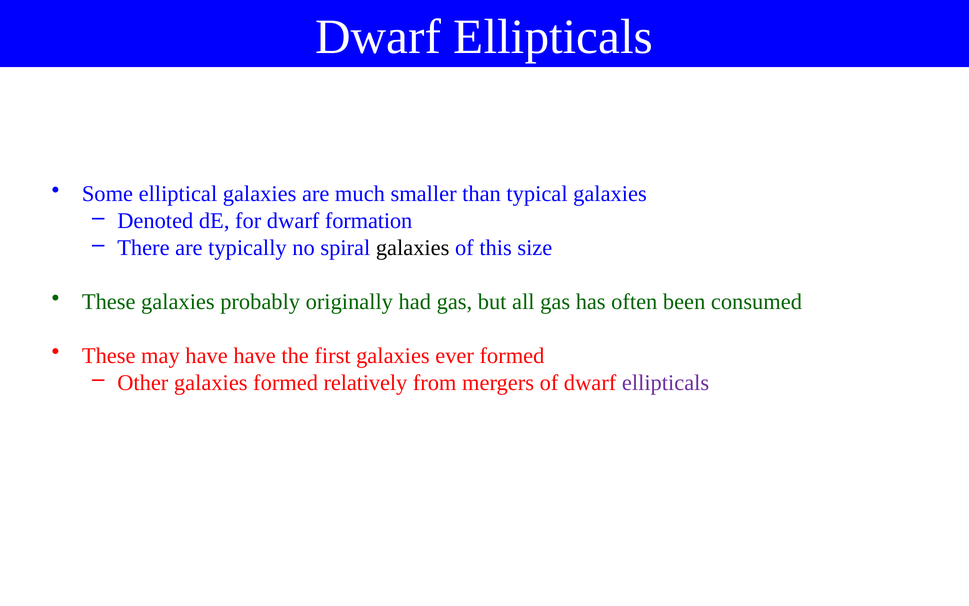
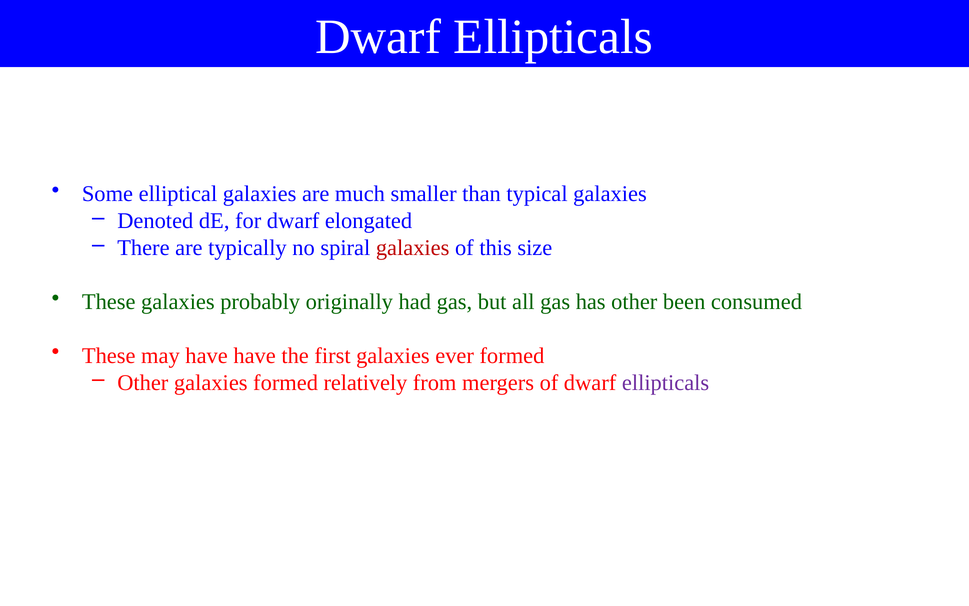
formation: formation -> elongated
galaxies at (413, 248) colour: black -> red
has often: often -> other
